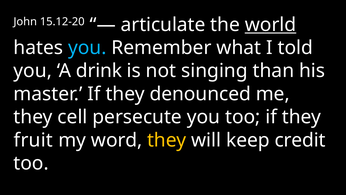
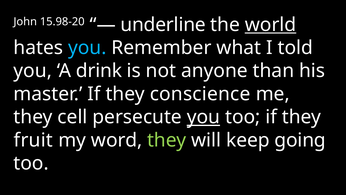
15.12-20: 15.12-20 -> 15.98-20
articulate: articulate -> underline
singing: singing -> anyone
denounced: denounced -> conscience
you at (203, 117) underline: none -> present
they at (167, 140) colour: yellow -> light green
credit: credit -> going
